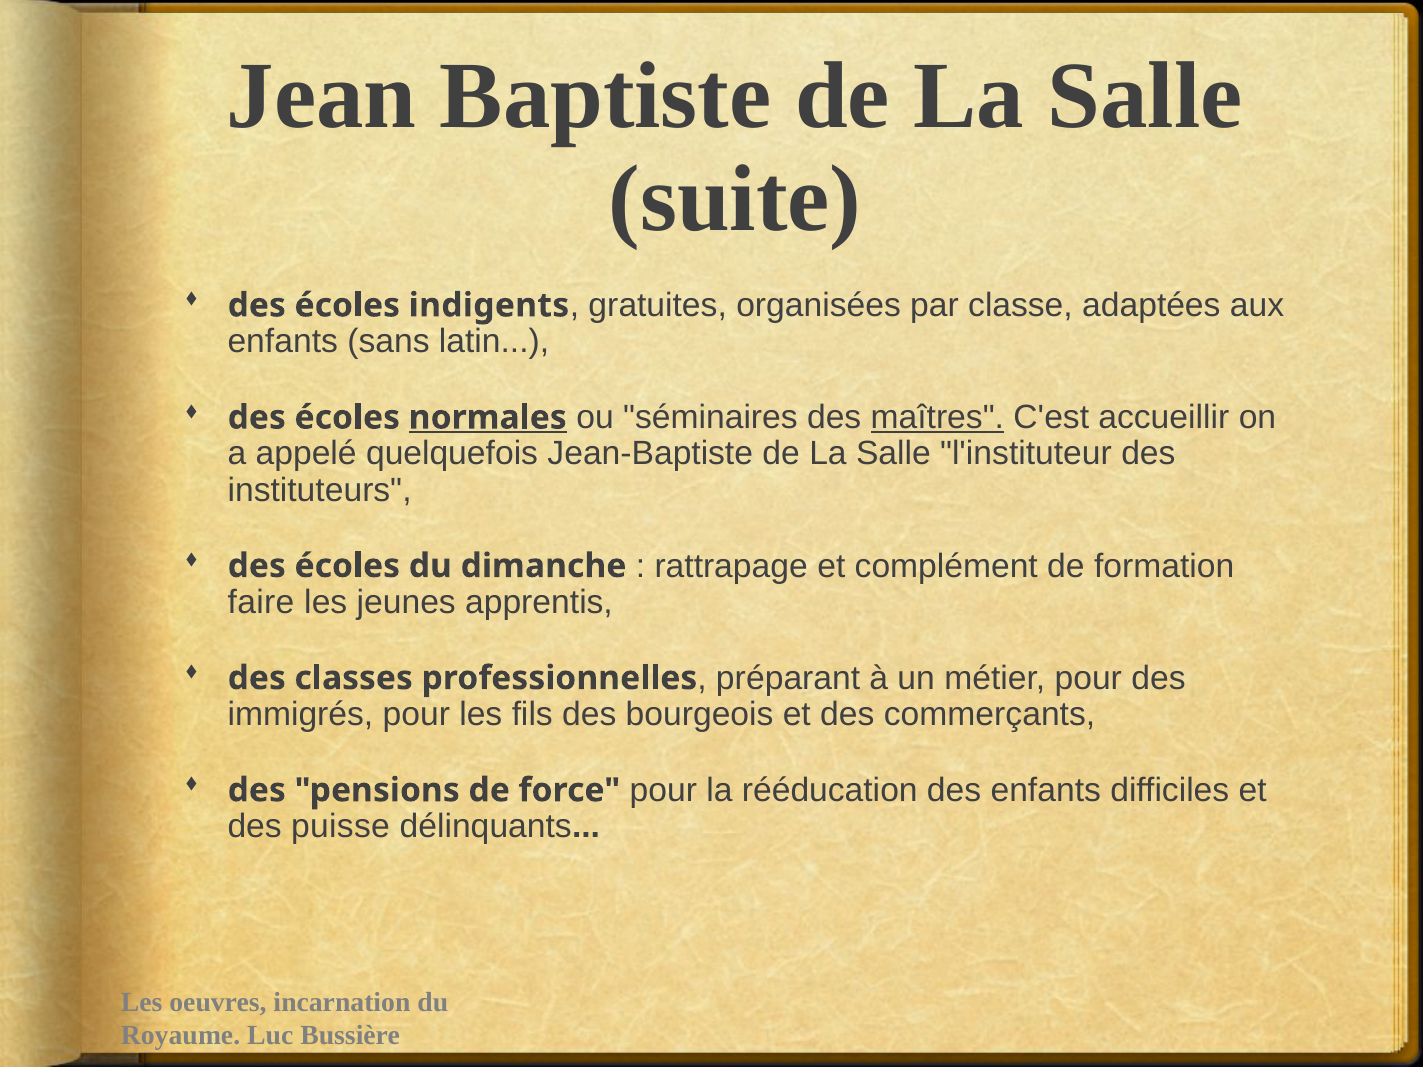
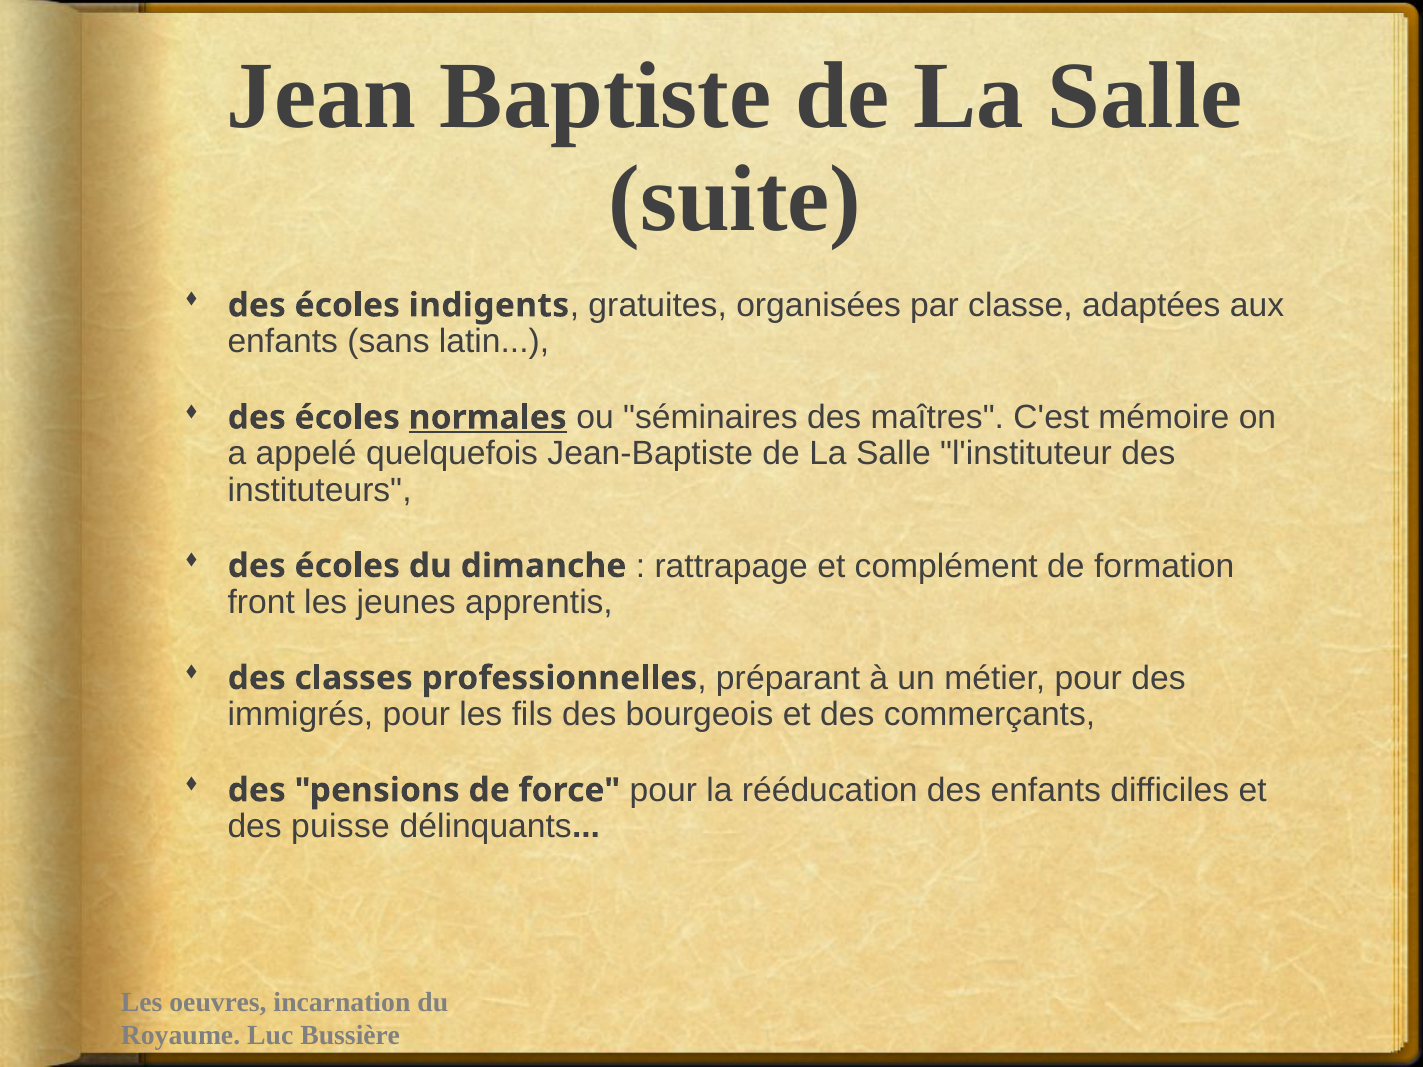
maîtres underline: present -> none
accueillir: accueillir -> mémoire
faire: faire -> front
